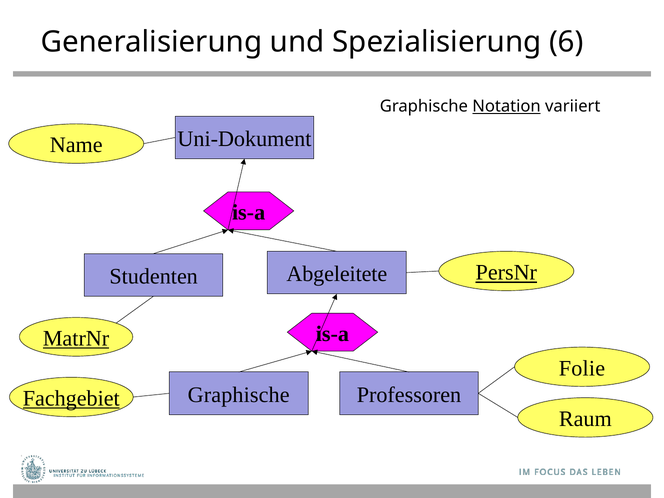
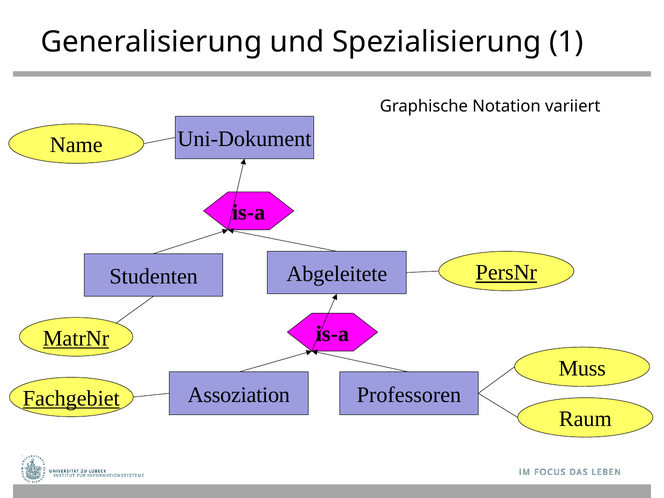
6: 6 -> 1
Notation underline: present -> none
Folie: Folie -> Muss
Graphische at (239, 395): Graphische -> Assoziation
